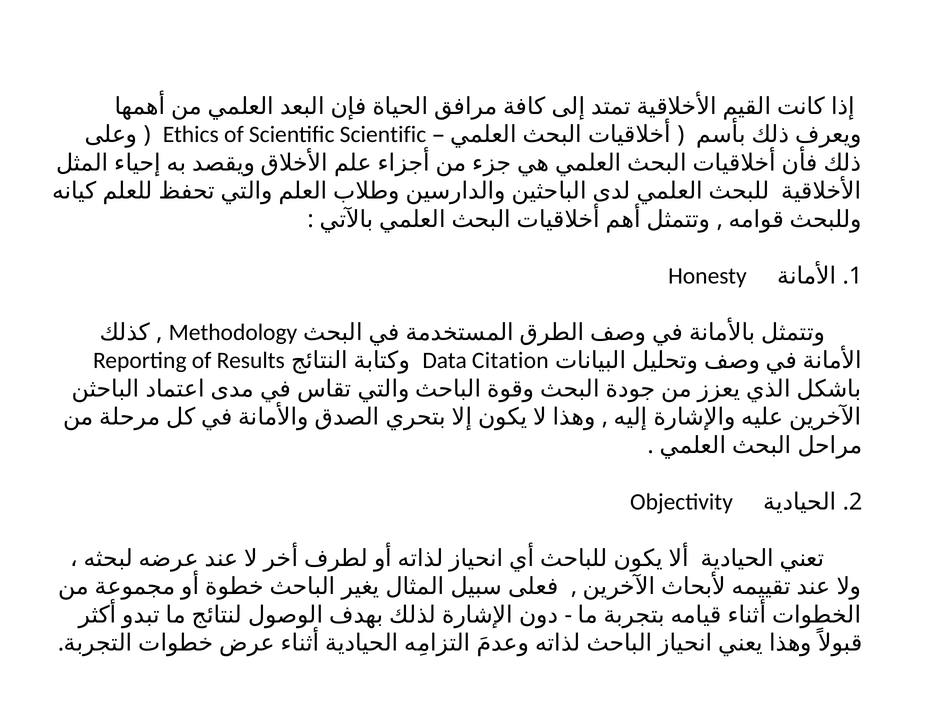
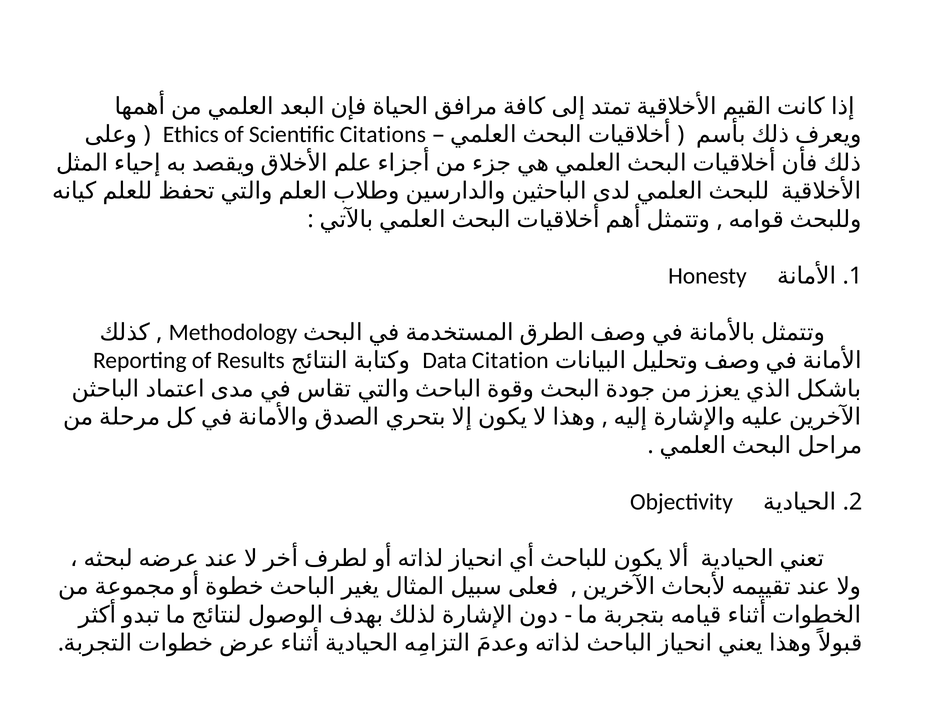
Scientific Scientific: Scientific -> Citations
